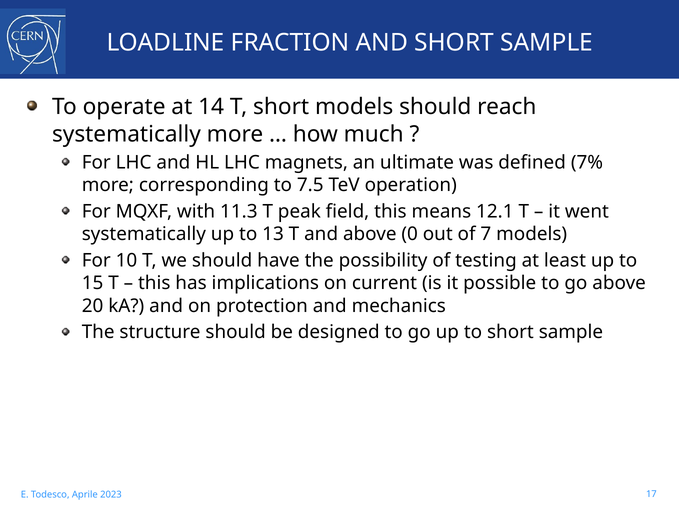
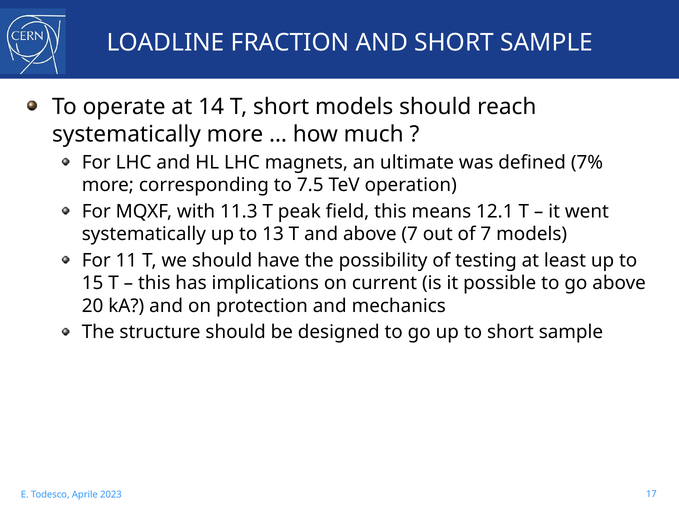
above 0: 0 -> 7
10: 10 -> 11
